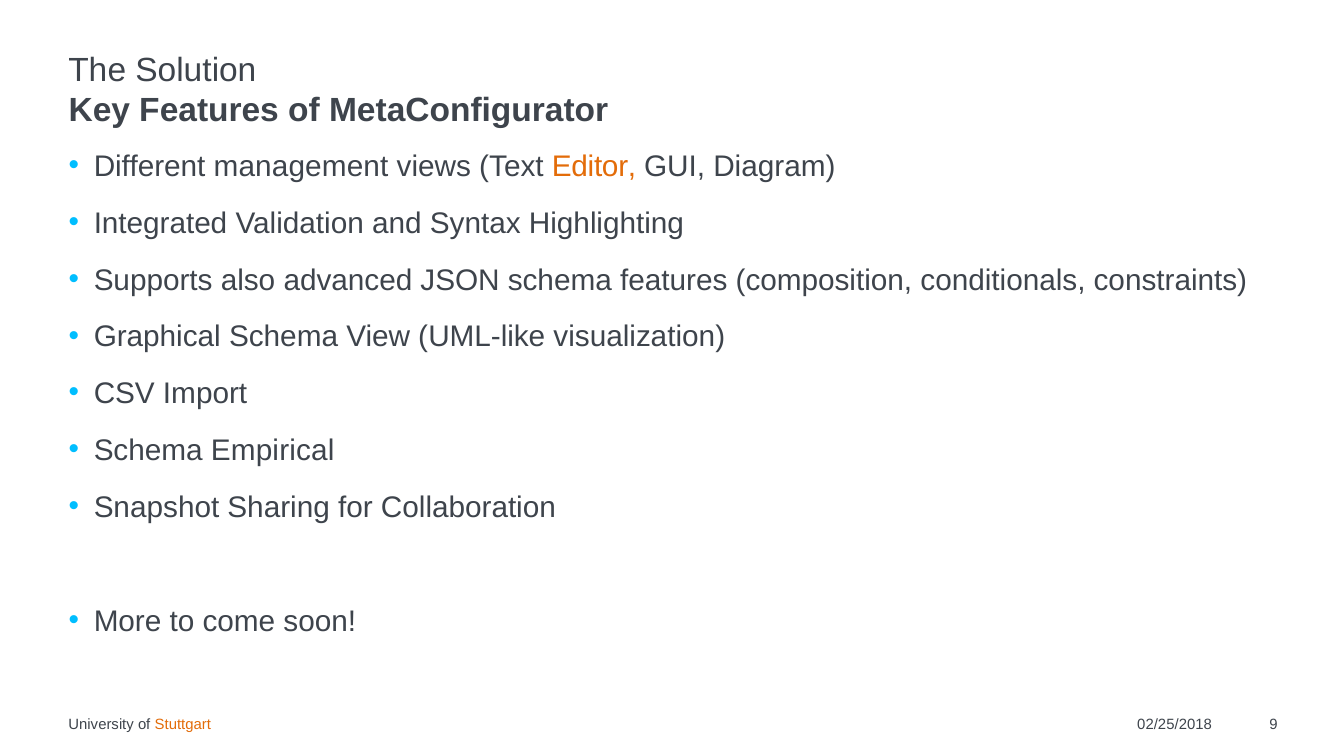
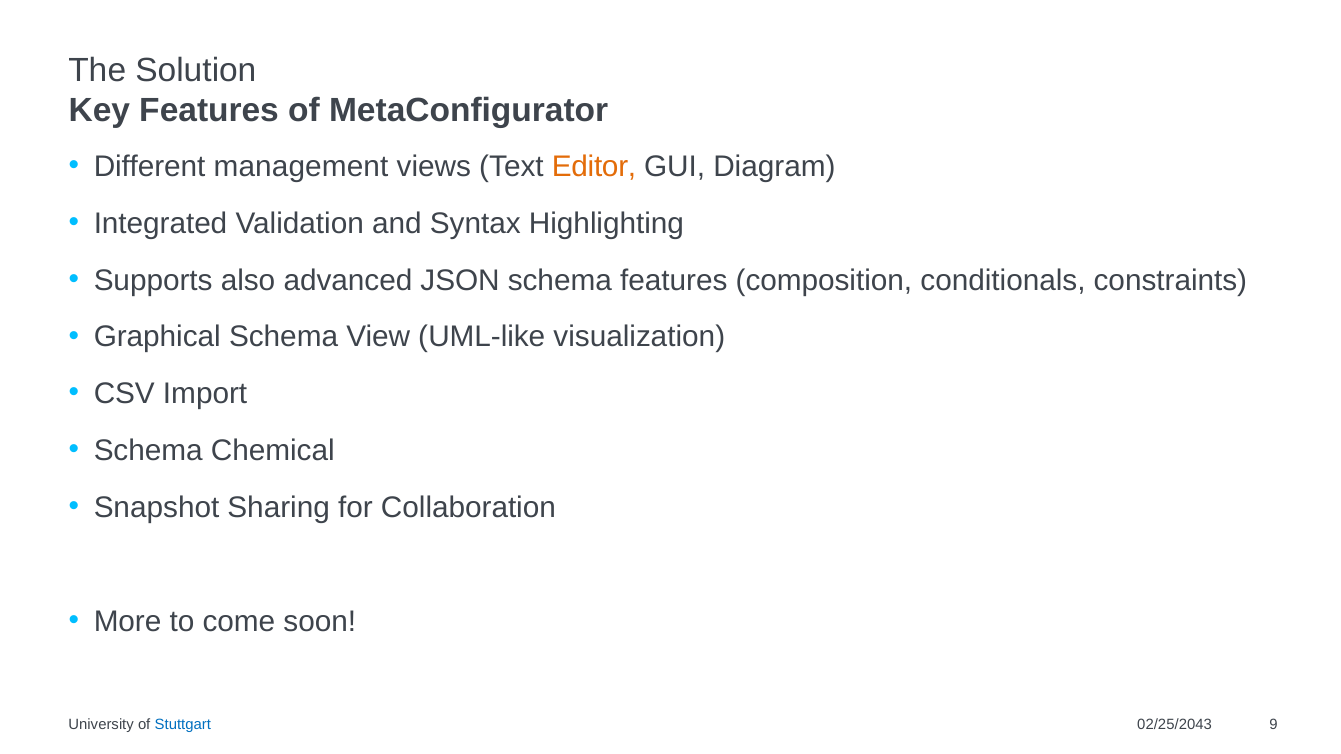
Empirical: Empirical -> Chemical
Stuttgart colour: orange -> blue
02/25/2018: 02/25/2018 -> 02/25/2043
